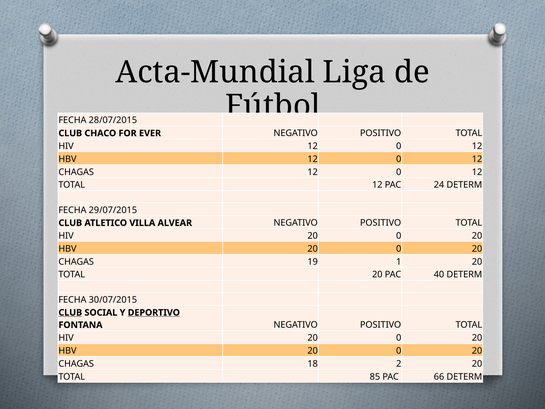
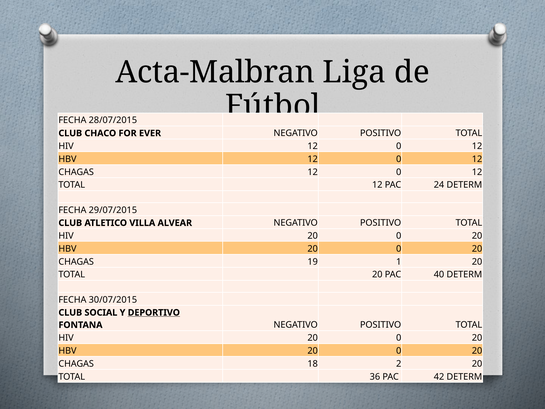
Acta-Mundial: Acta-Mundial -> Acta-Malbran
CLUB at (70, 312) underline: present -> none
85: 85 -> 36
66: 66 -> 42
